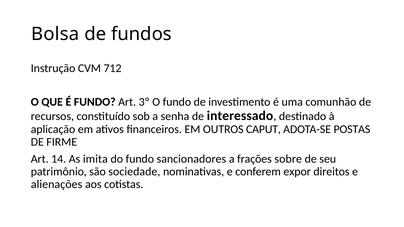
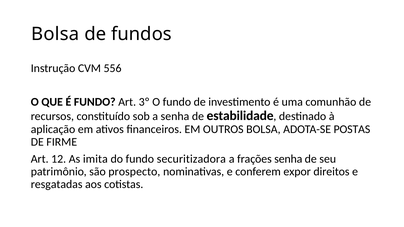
712: 712 -> 556
interessado: interessado -> estabilidade
OUTROS CAPUT: CAPUT -> BOLSA
14: 14 -> 12
sancionadores: sancionadores -> securitizadora
frações sobre: sobre -> senha
sociedade: sociedade -> prospecto
alienações: alienações -> resgatadas
